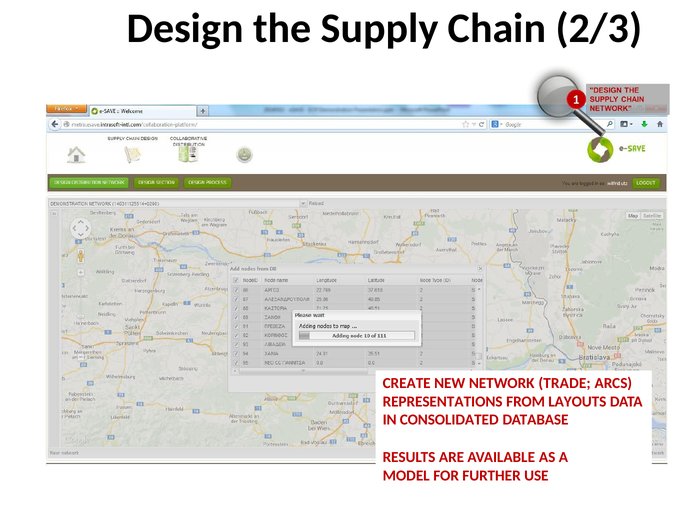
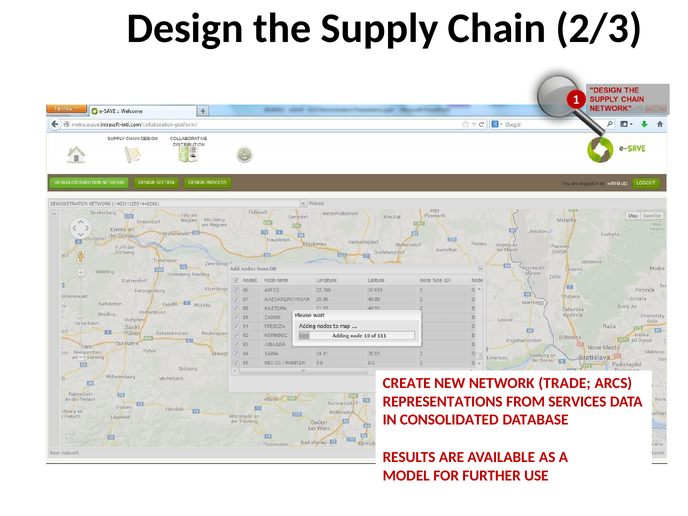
LAYOUTS: LAYOUTS -> SERVICES
